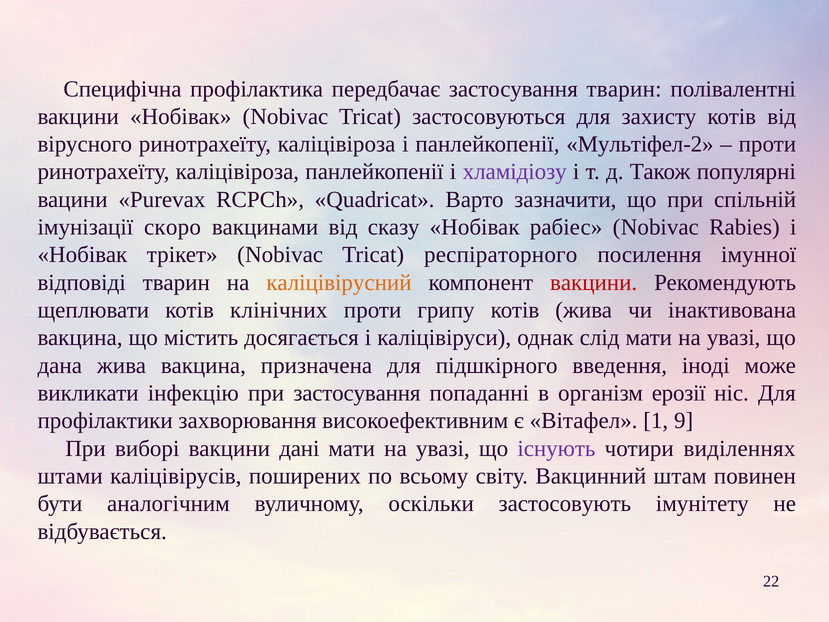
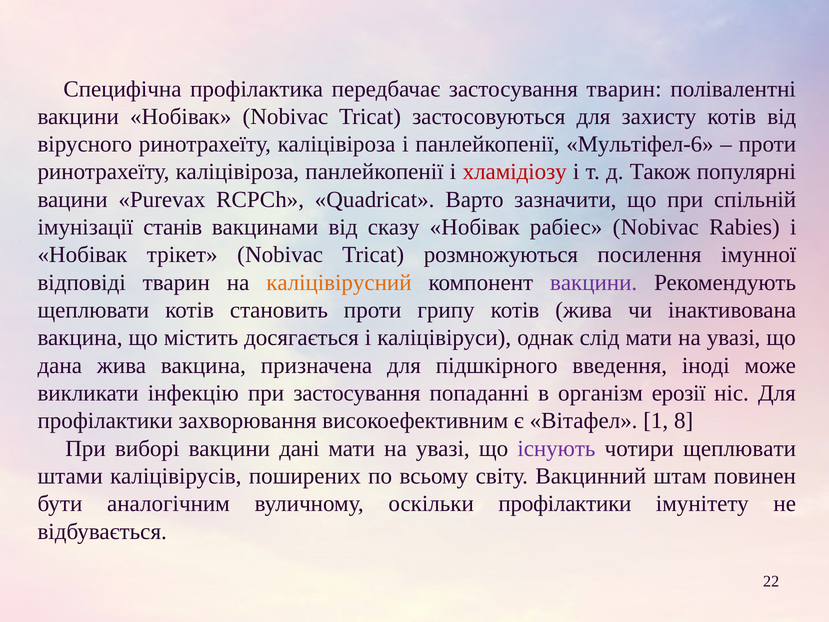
Мультіфел-2: Мультіфел-2 -> Мультіфел-6
хламідіозу colour: purple -> red
скоро: скоро -> станів
респіраторного: респіраторного -> розмножуються
вакцини at (594, 282) colour: red -> purple
клінічних: клінічних -> становить
9: 9 -> 8
чотири виділеннях: виділеннях -> щеплювати
оскільки застосовують: застосовують -> профілактики
